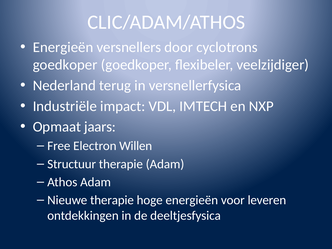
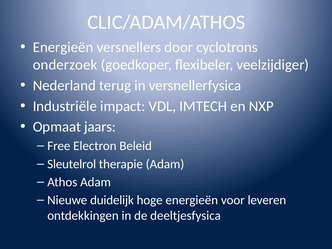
goedkoper at (65, 65): goedkoper -> onderzoek
Willen: Willen -> Beleid
Structuur: Structuur -> Sleutelrol
Nieuwe therapie: therapie -> duidelijk
